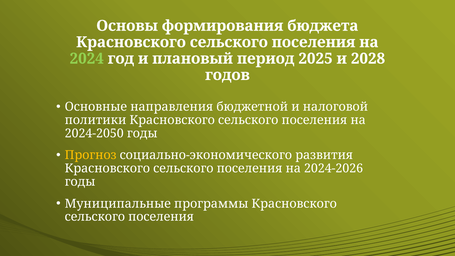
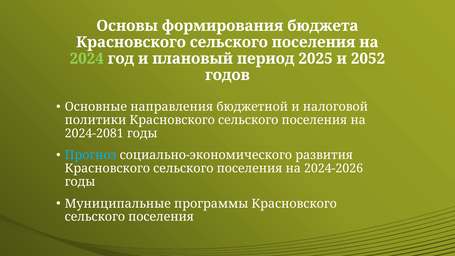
2028: 2028 -> 2052
2024-2050: 2024-2050 -> 2024-2081
Прогноз colour: yellow -> light blue
